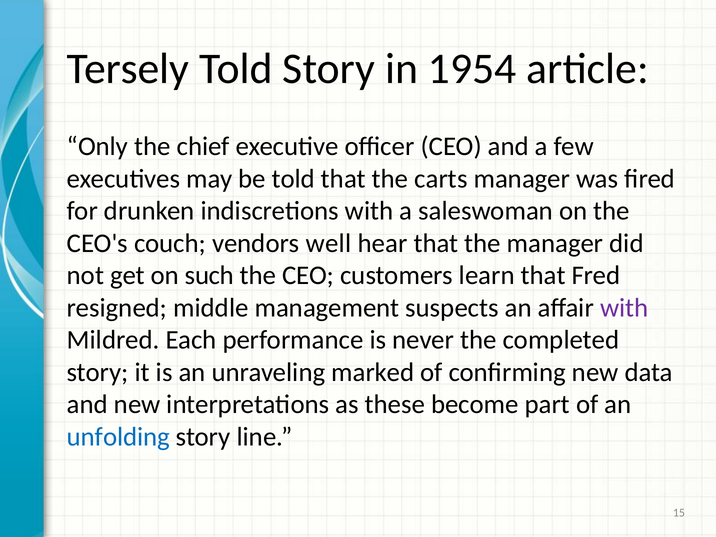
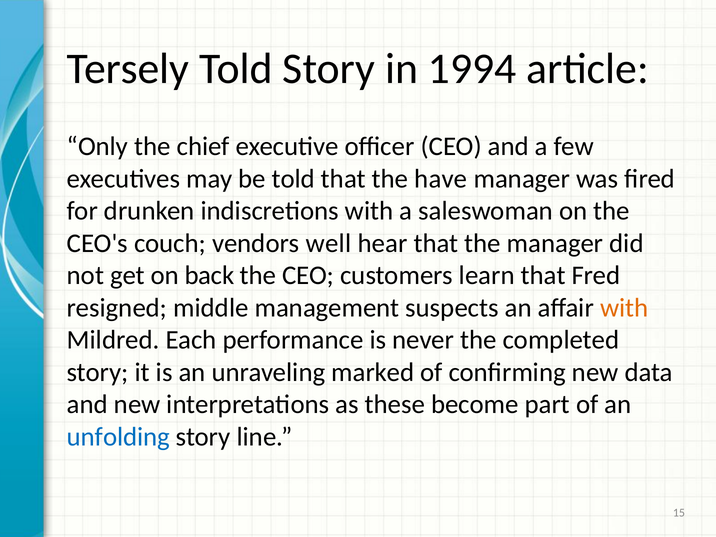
1954: 1954 -> 1994
carts: carts -> have
such: such -> back
with at (624, 308) colour: purple -> orange
